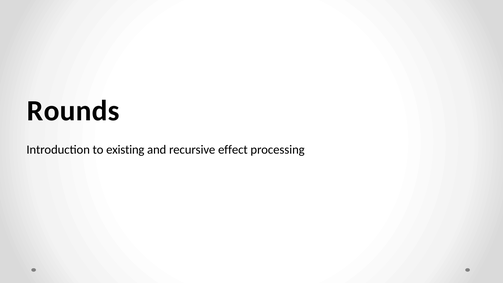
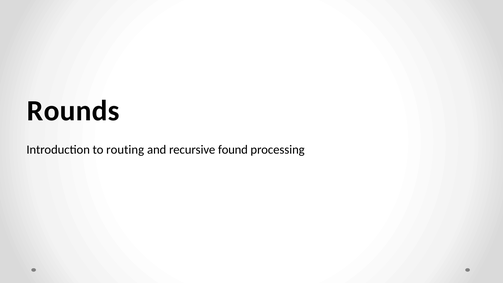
existing: existing -> routing
effect: effect -> found
